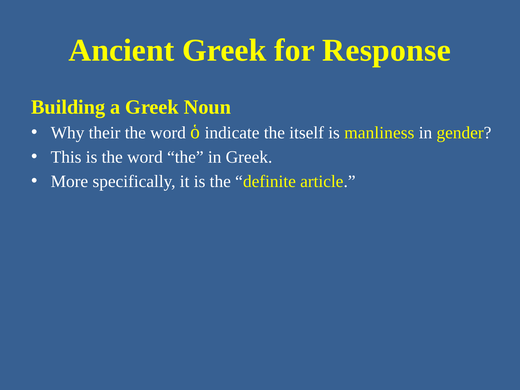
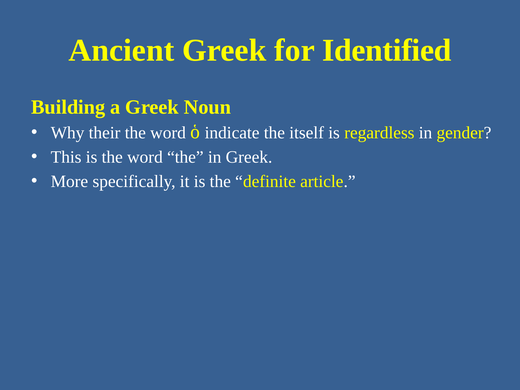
Response: Response -> Identified
manliness: manliness -> regardless
